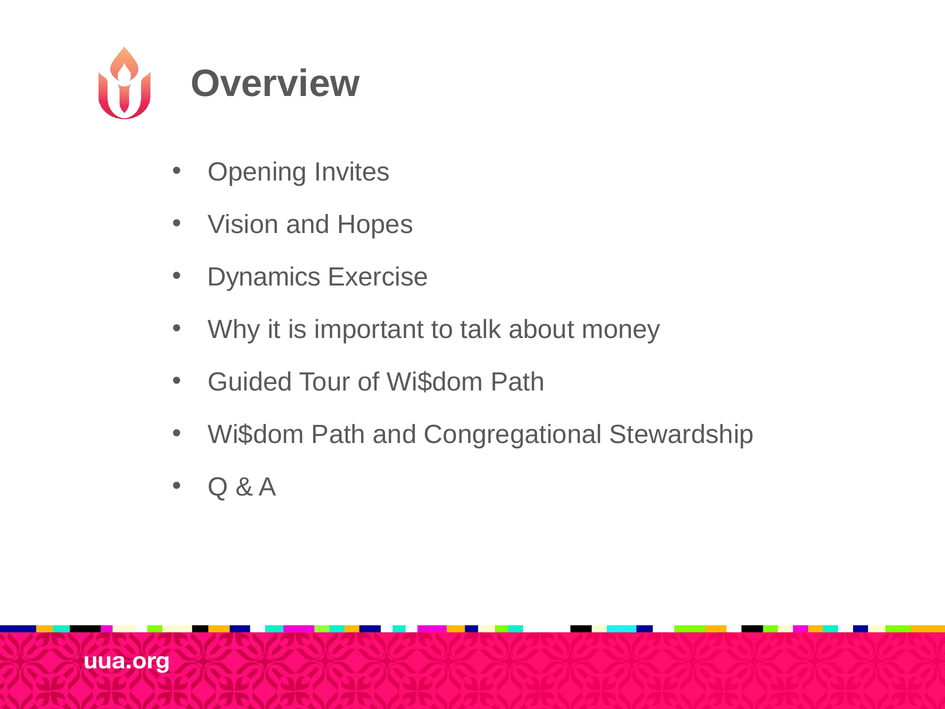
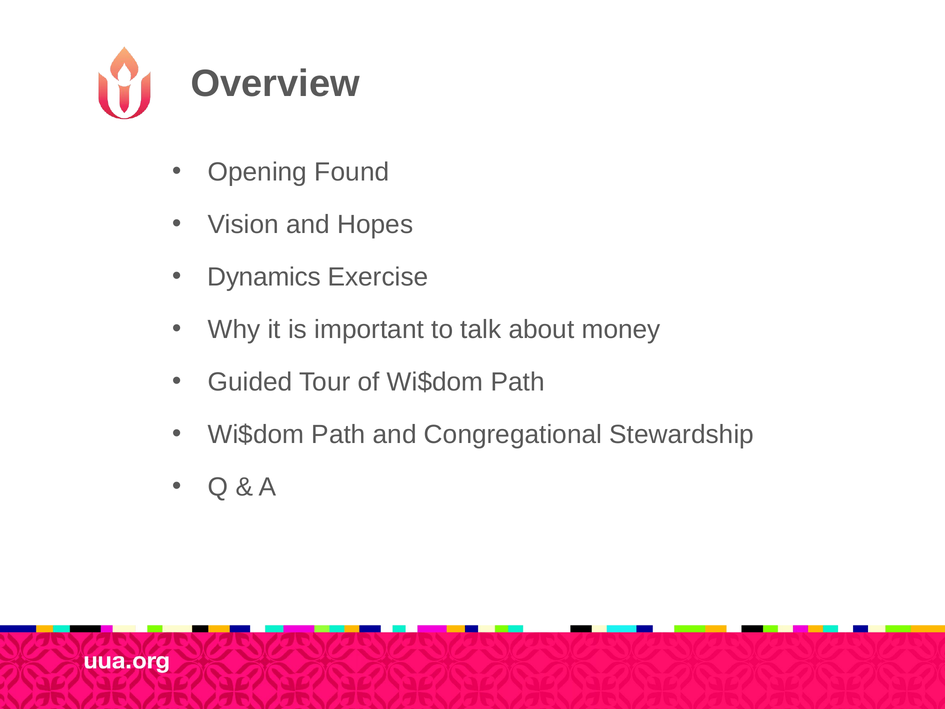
Invites: Invites -> Found
